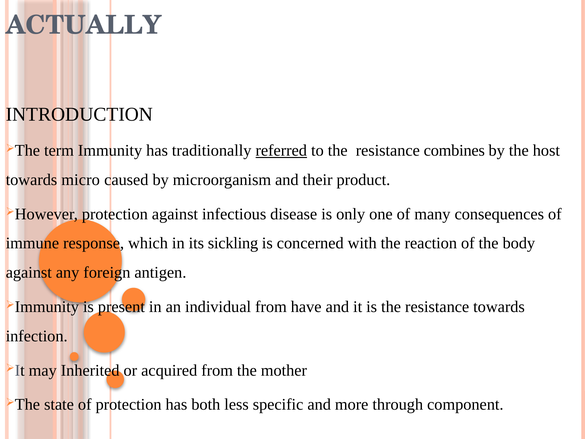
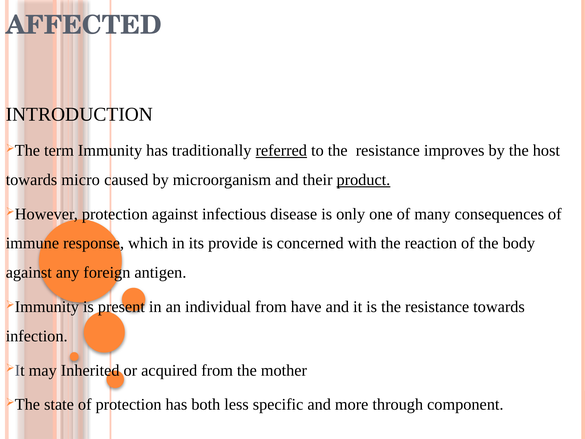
ACTUALLY: ACTUALLY -> AFFECTED
combines: combines -> improves
product underline: none -> present
sickling: sickling -> provide
